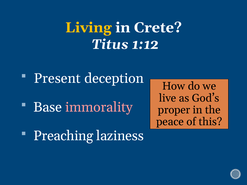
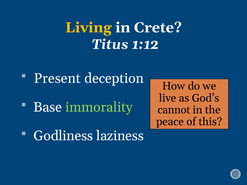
immorality colour: pink -> light green
proper: proper -> cannot
Preaching: Preaching -> Godliness
